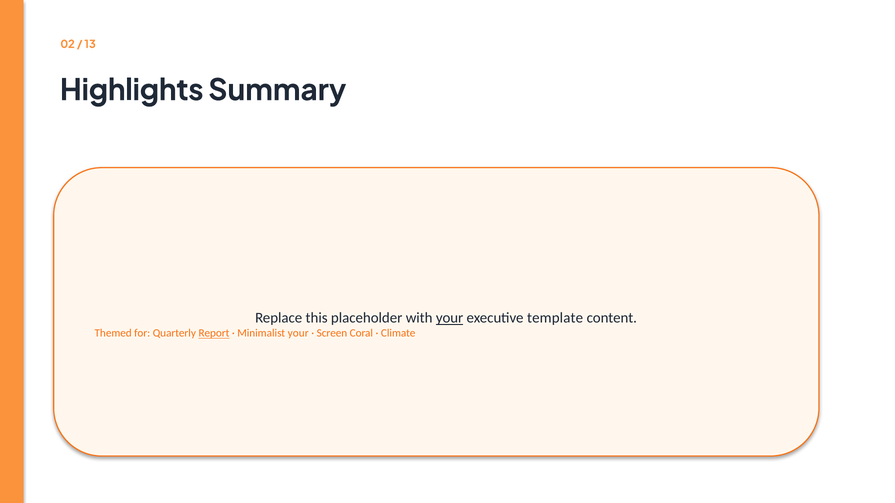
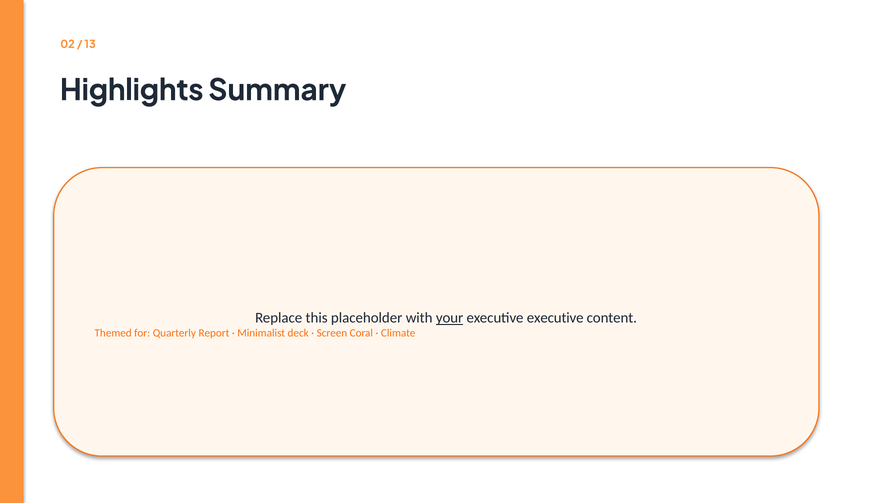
executive template: template -> executive
Report underline: present -> none
Minimalist your: your -> deck
